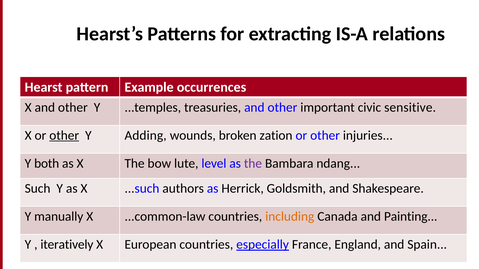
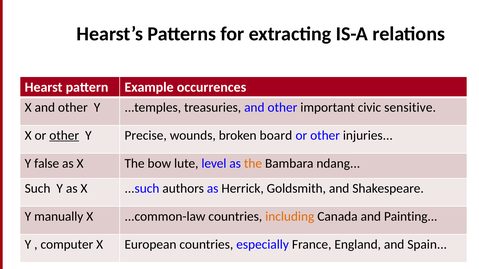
Adding: Adding -> Precise
zation: zation -> board
both: both -> false
the at (253, 164) colour: purple -> orange
iteratively: iteratively -> computer
especially underline: present -> none
